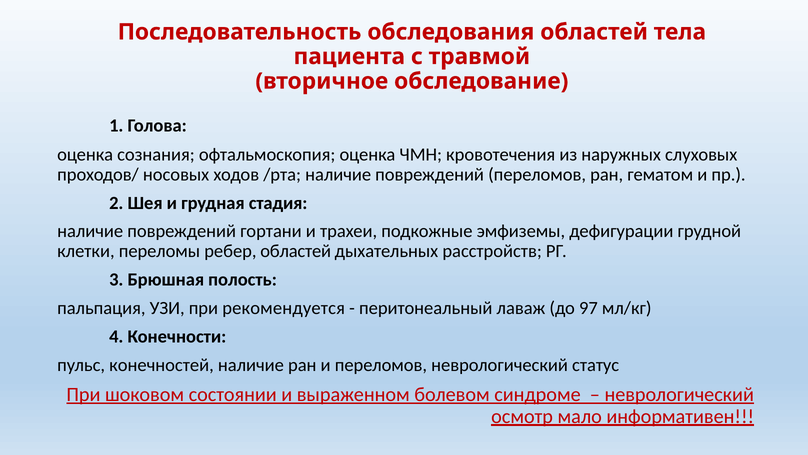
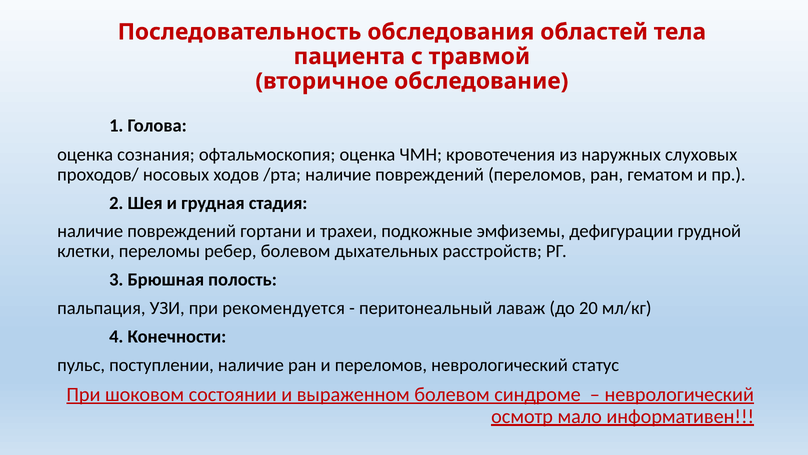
ребер областей: областей -> болевом
97: 97 -> 20
конечностей: конечностей -> поступлении
